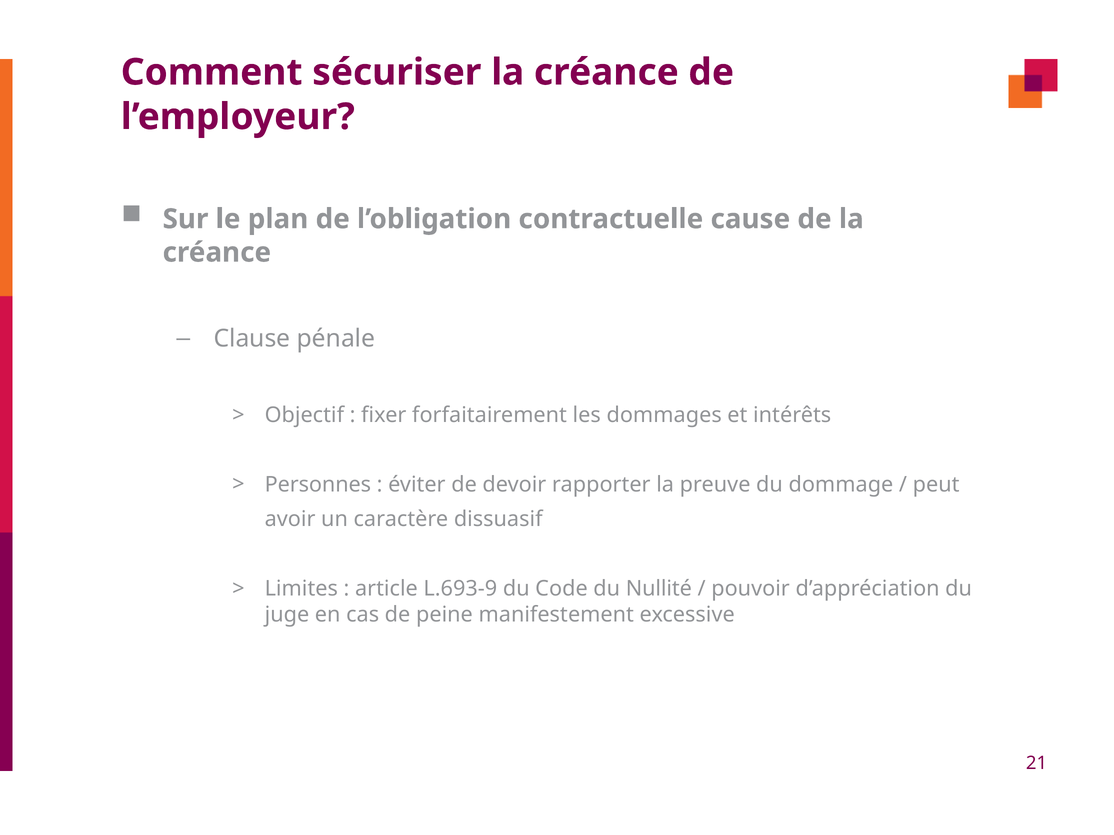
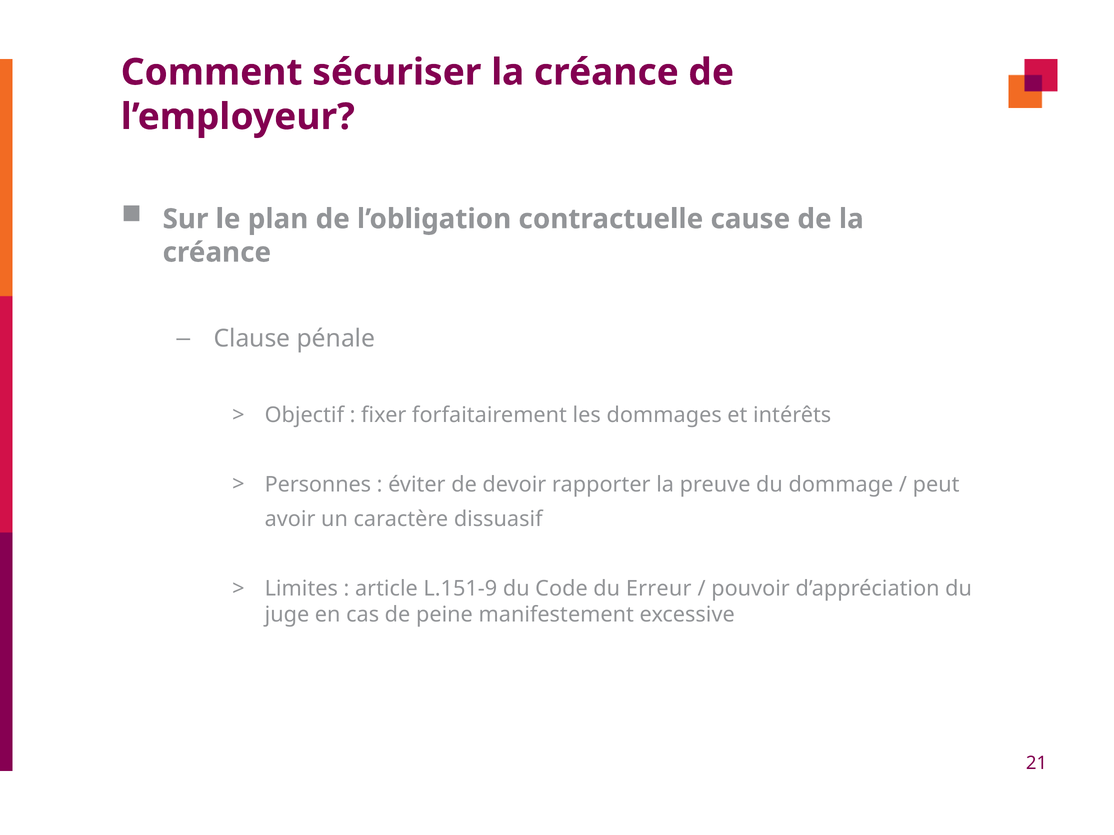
L.693-9: L.693-9 -> L.151-9
Nullité: Nullité -> Erreur
